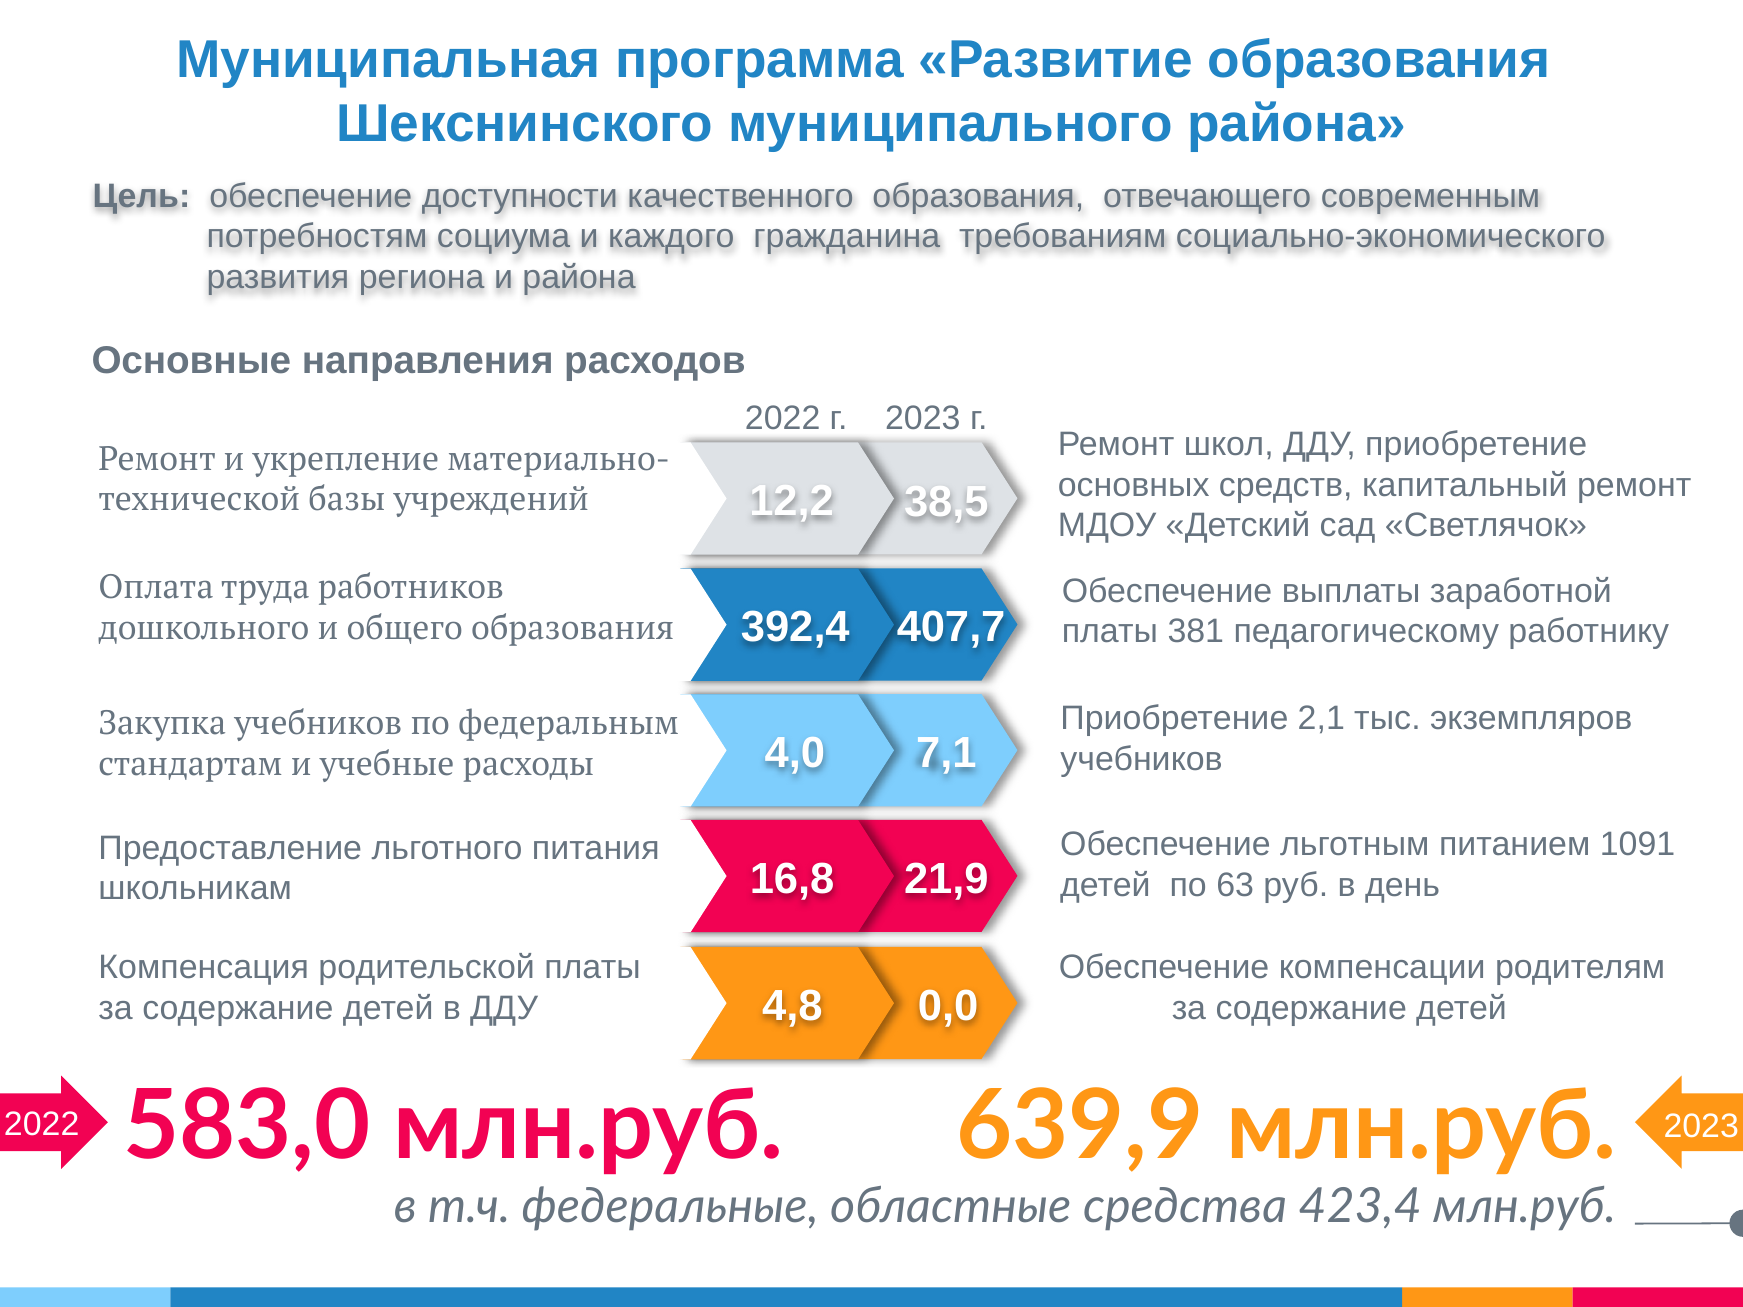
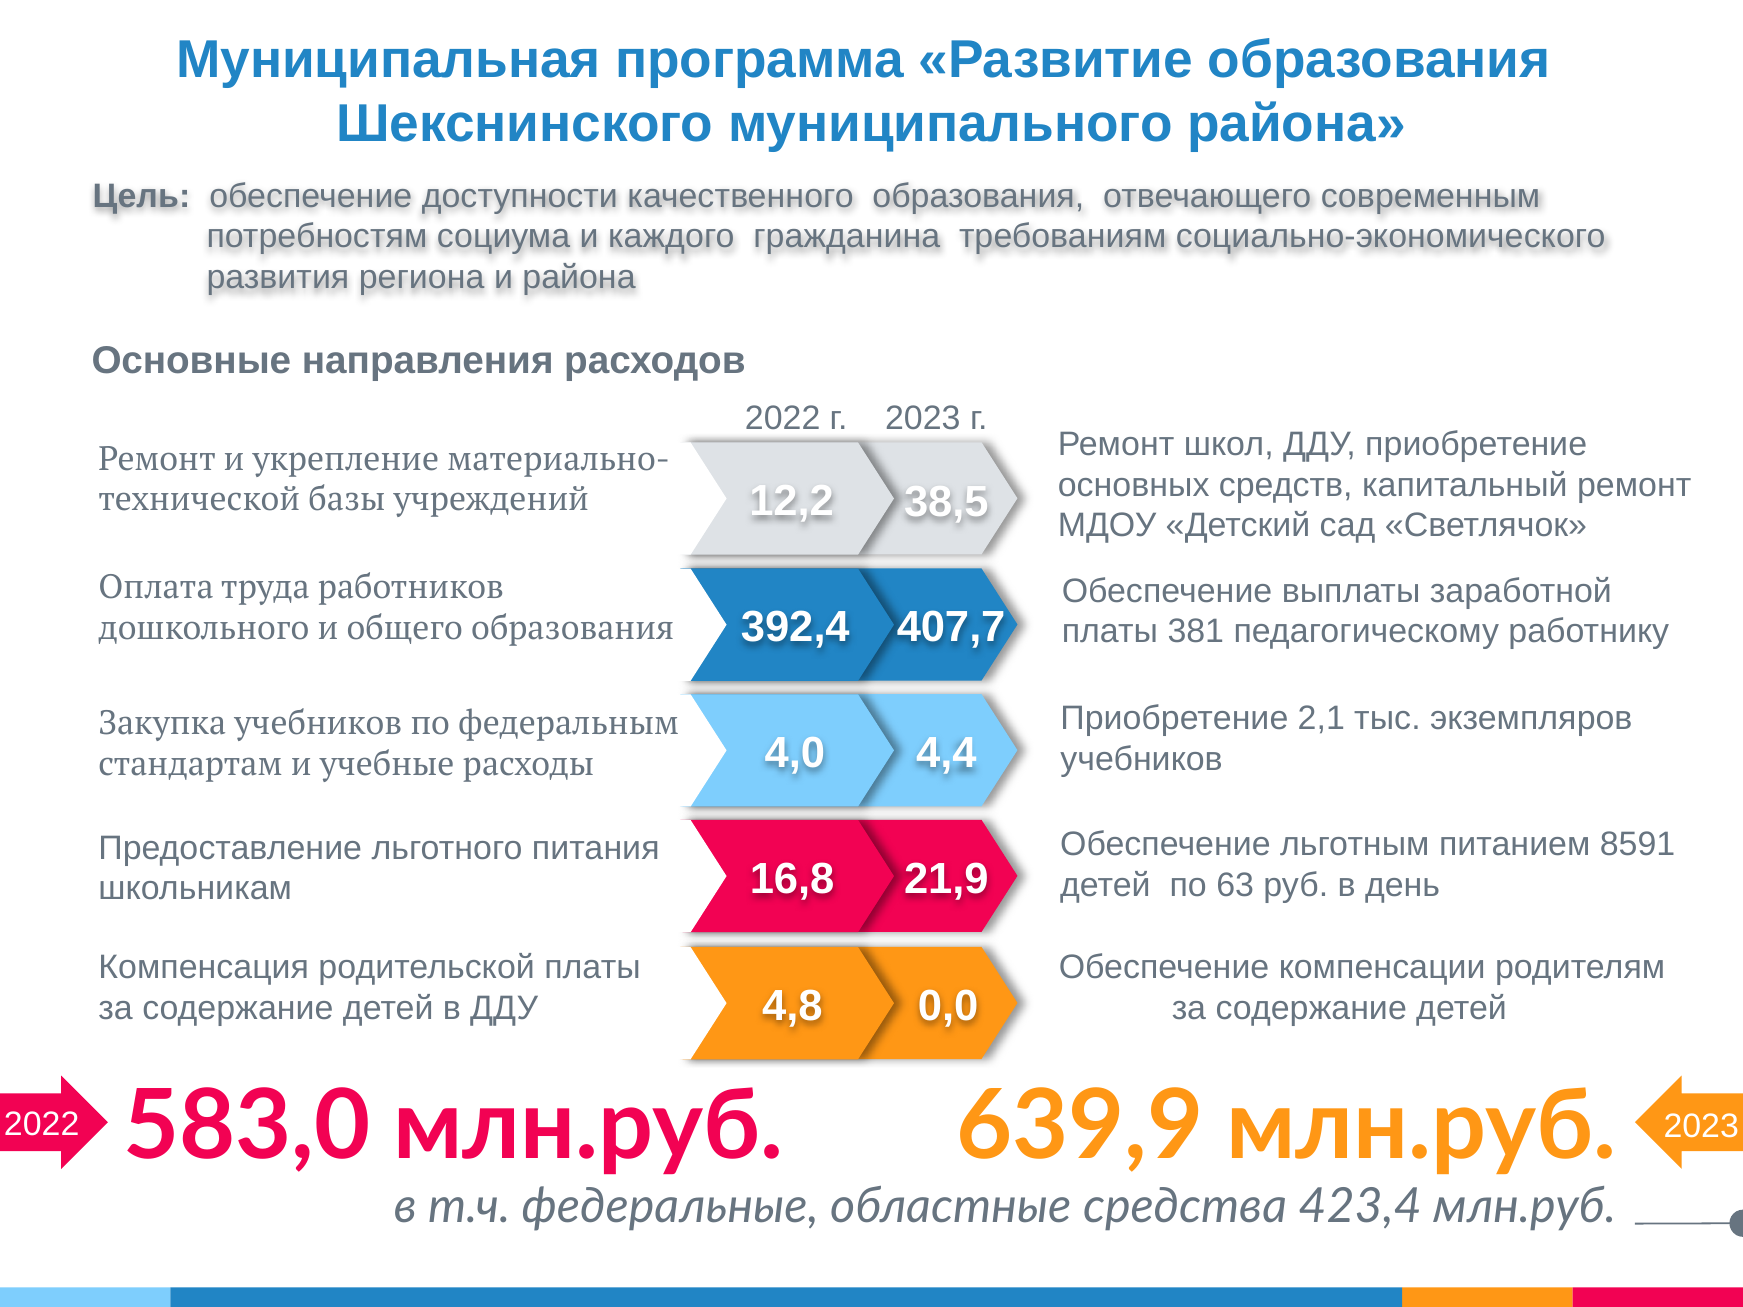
7,1: 7,1 -> 4,4
1091: 1091 -> 8591
